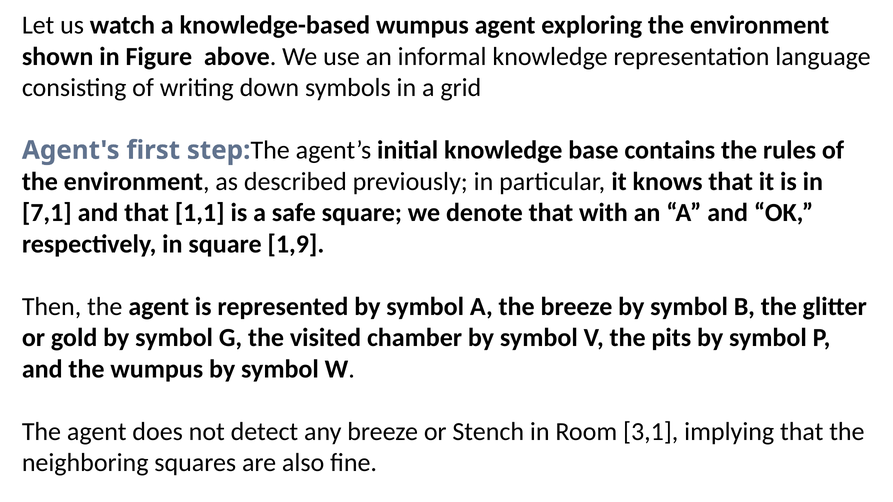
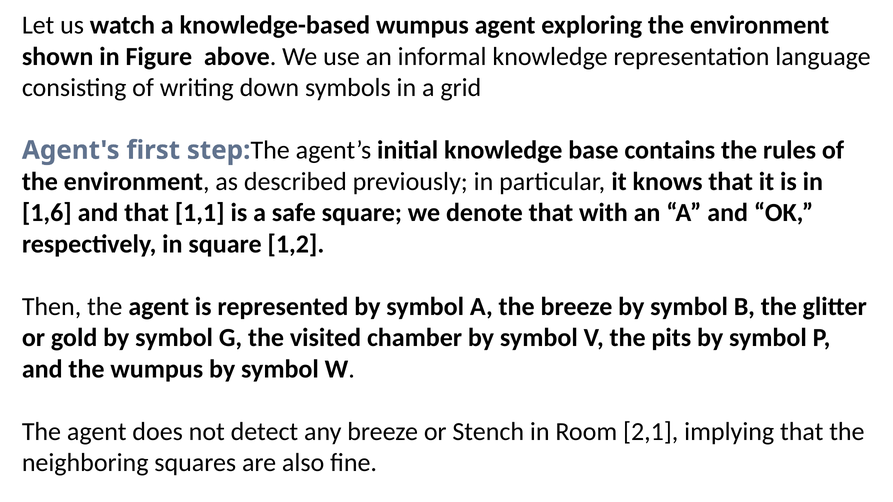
7,1: 7,1 -> 1,6
1,9: 1,9 -> 1,2
3,1: 3,1 -> 2,1
